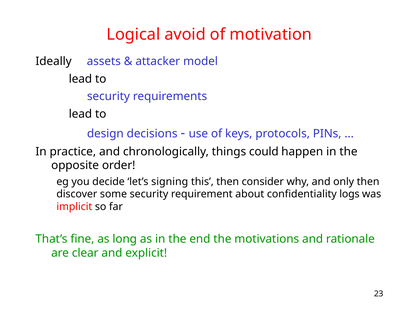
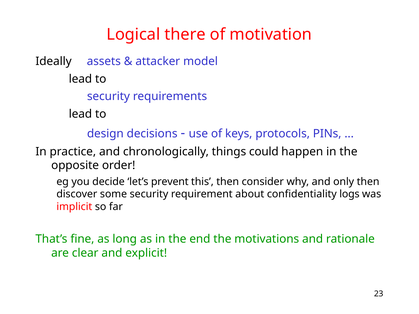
avoid: avoid -> there
signing: signing -> prevent
